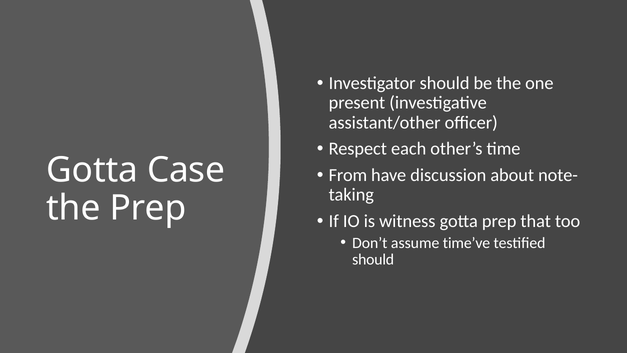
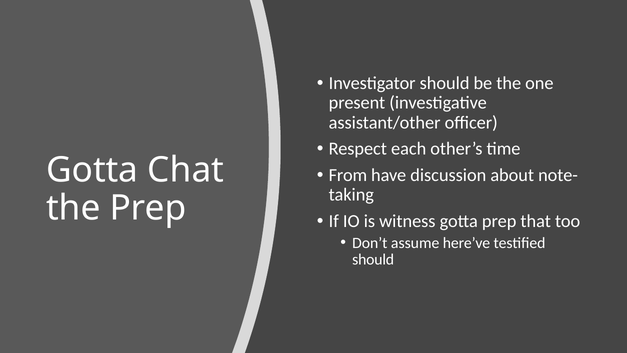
Case: Case -> Chat
time’ve: time’ve -> here’ve
